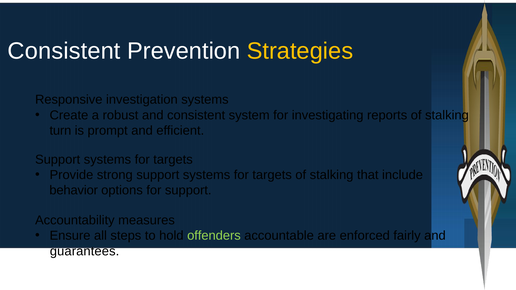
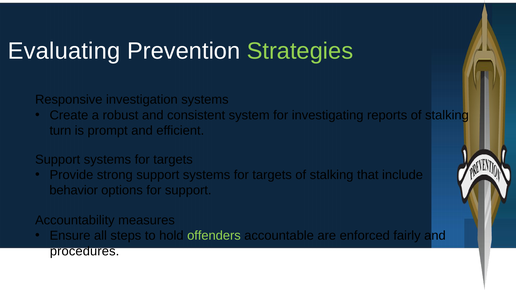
Consistent at (64, 51): Consistent -> Evaluating
Strategies colour: yellow -> light green
guarantees: guarantees -> procedures
